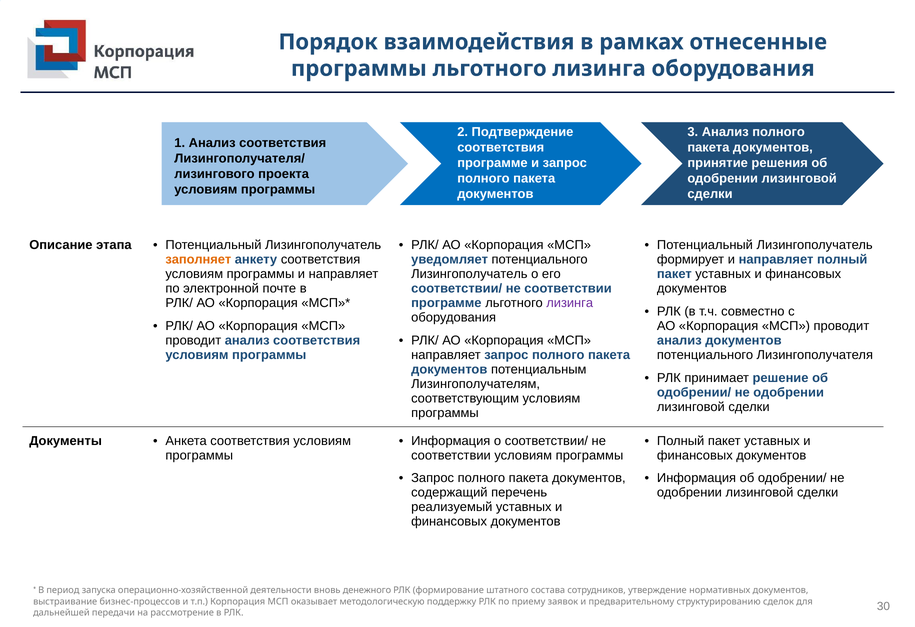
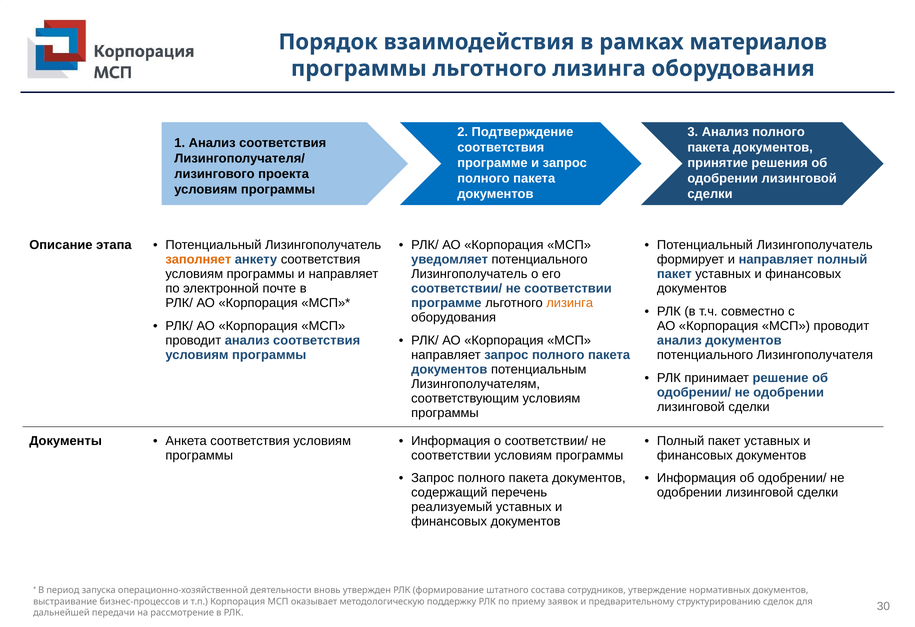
отнесенные: отнесенные -> материалов
лизинга at (570, 303) colour: purple -> orange
денежного: денежного -> утвержден
